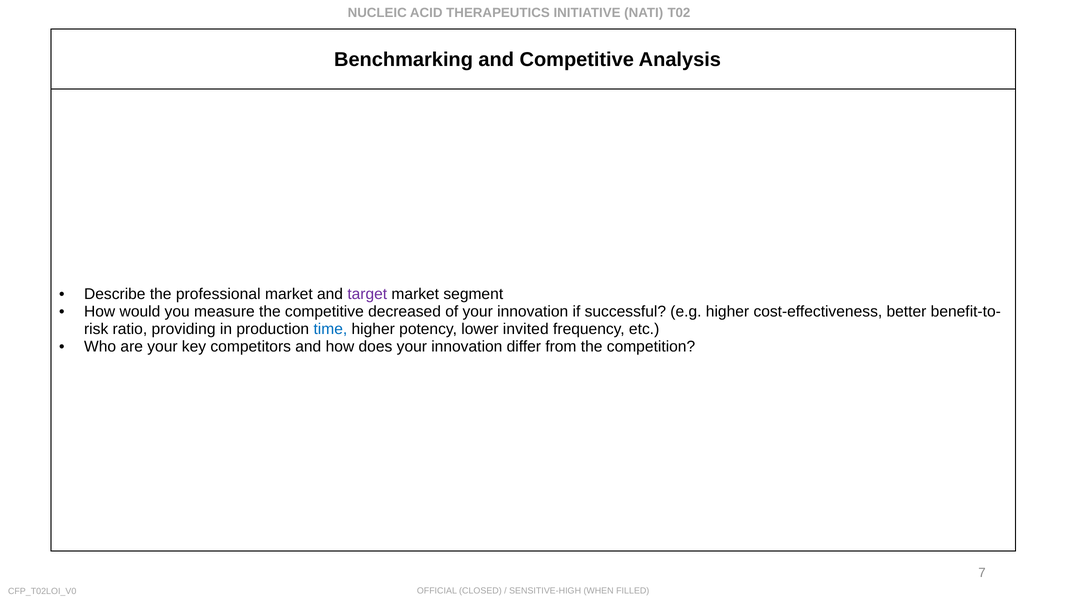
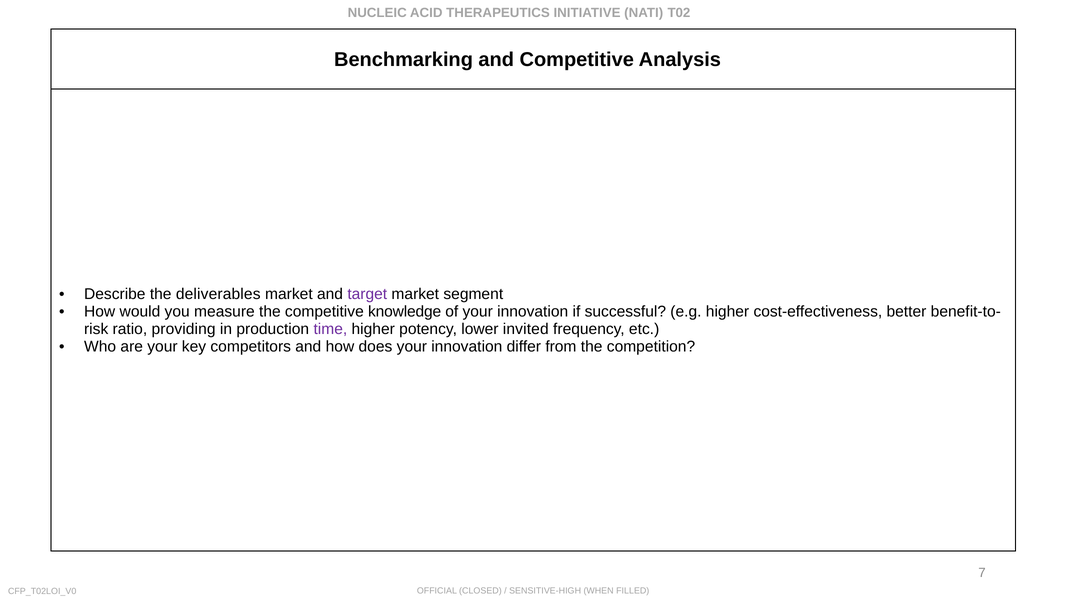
professional: professional -> deliverables
decreased: decreased -> knowledge
time colour: blue -> purple
